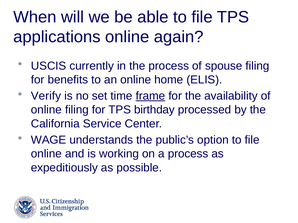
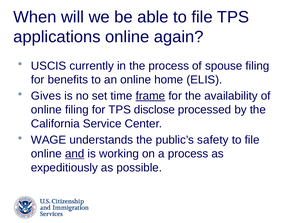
Verify: Verify -> Gives
birthday: birthday -> disclose
option: option -> safety
and underline: none -> present
